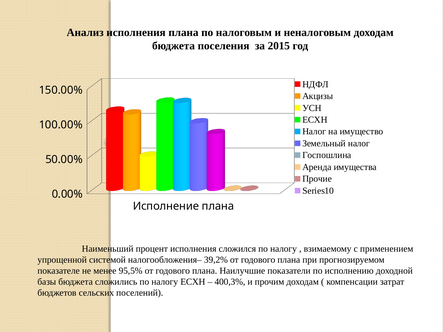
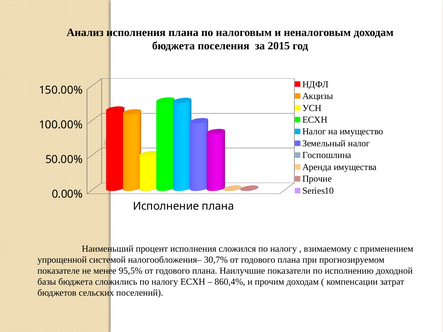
39,2%: 39,2% -> 30,7%
400,3%: 400,3% -> 860,4%
